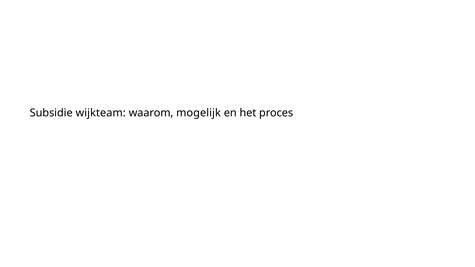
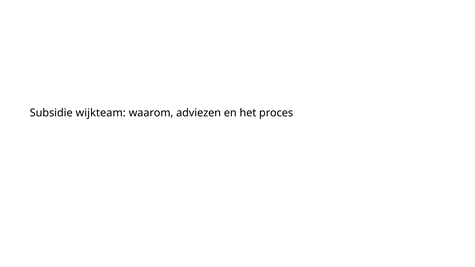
mogelijk: mogelijk -> adviezen
